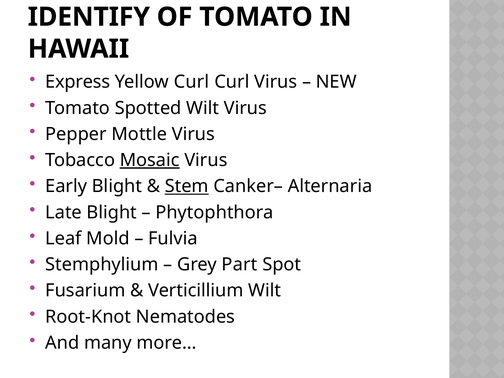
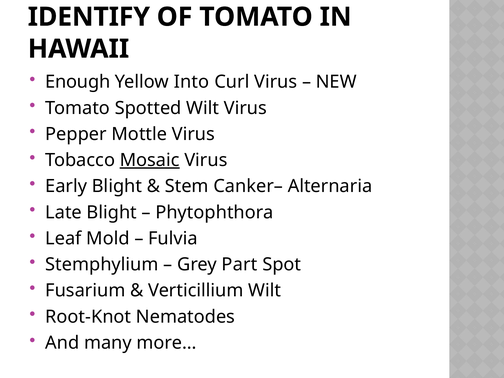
Express: Express -> Enough
Yellow Curl: Curl -> Into
Stem underline: present -> none
